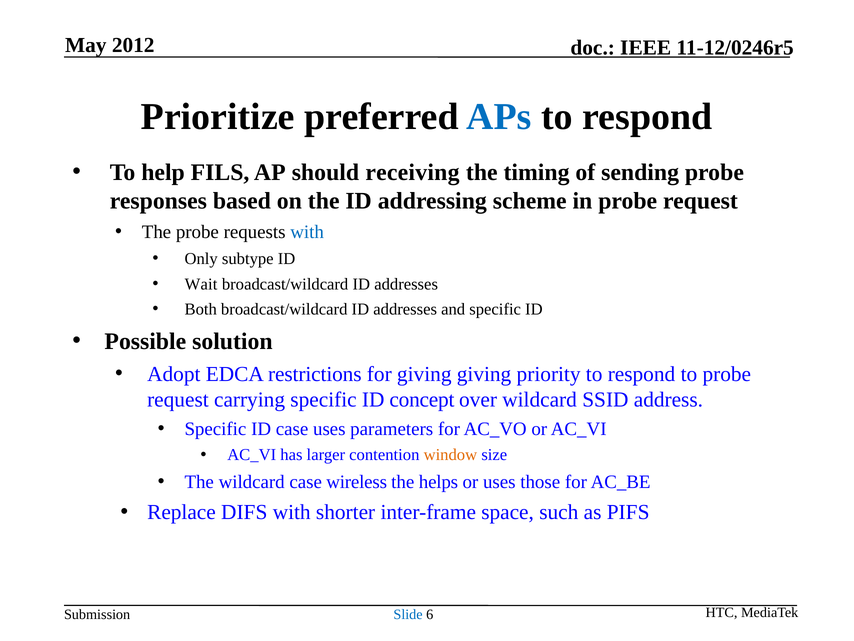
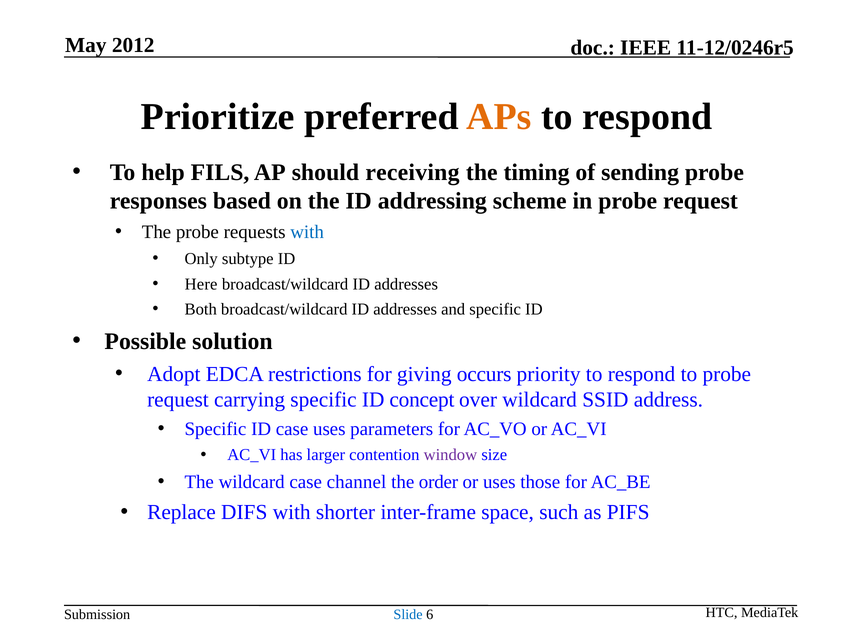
APs colour: blue -> orange
Wait: Wait -> Here
giving giving: giving -> occurs
window colour: orange -> purple
wireless: wireless -> channel
helps: helps -> order
